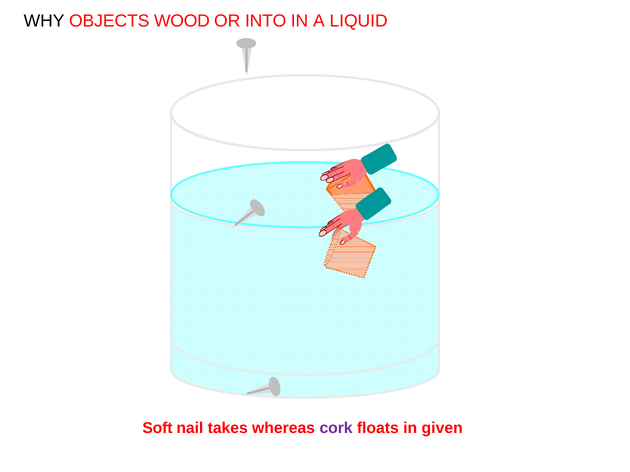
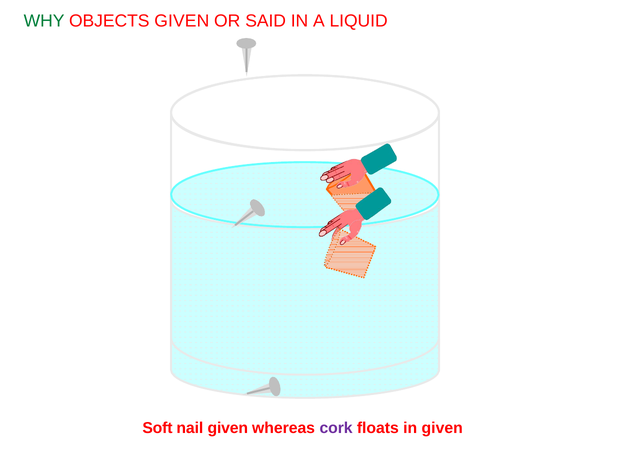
WHY colour: black -> green
OBJECTS WOOD: WOOD -> GIVEN
INTO: INTO -> SAID
nail takes: takes -> given
